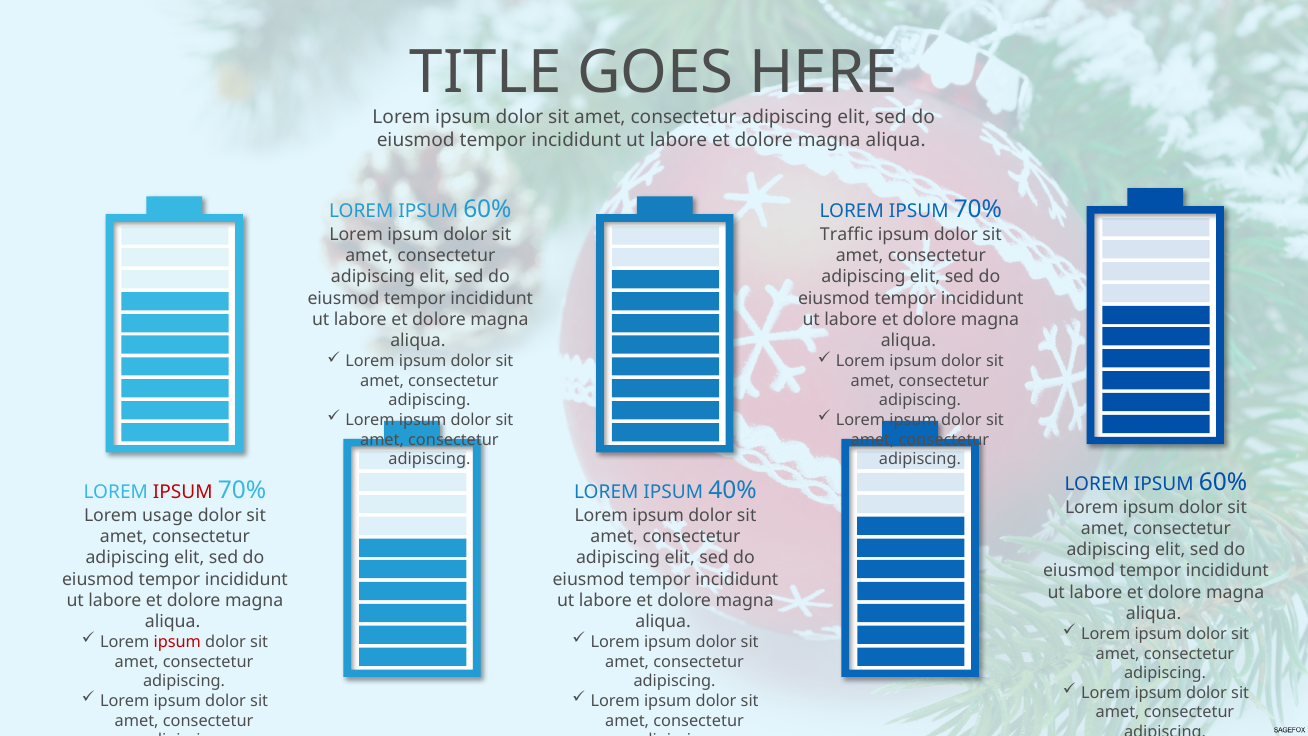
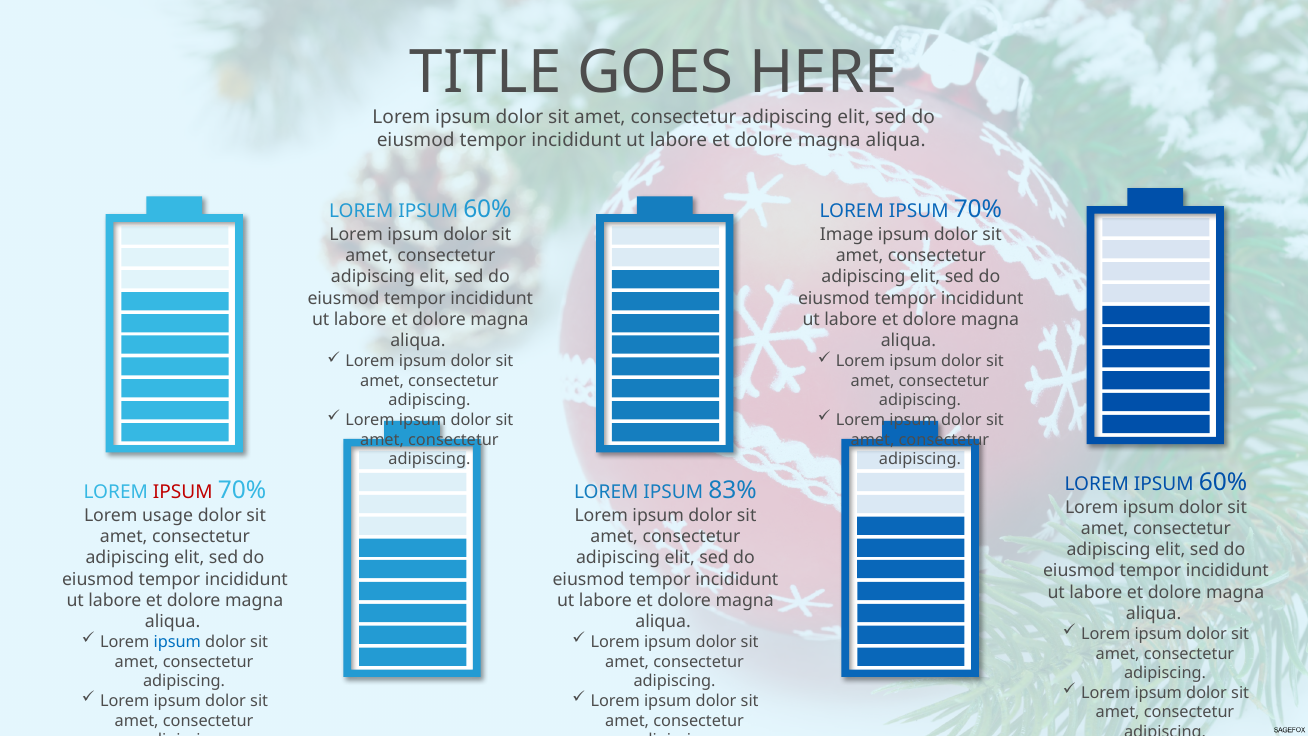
Traffic: Traffic -> Image
40%: 40% -> 83%
ipsum at (177, 642) colour: red -> blue
